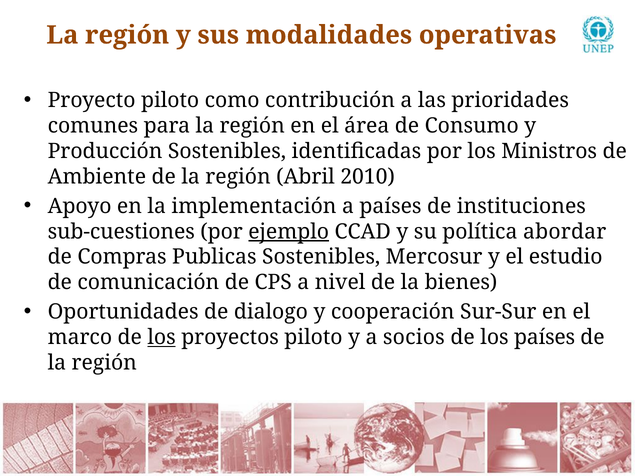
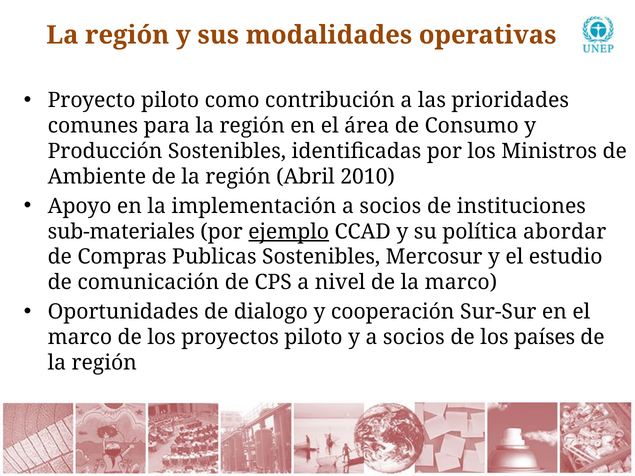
implementación a países: países -> socios
sub-cuestiones: sub-cuestiones -> sub-materiales
la bienes: bienes -> marco
los at (162, 338) underline: present -> none
